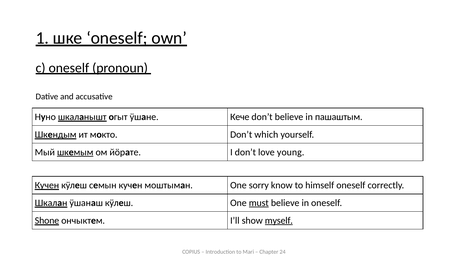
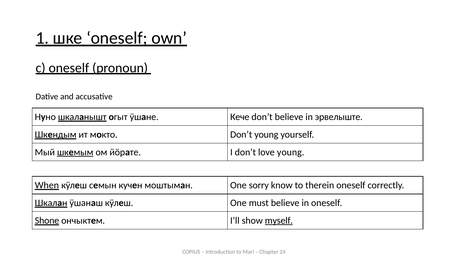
пашаштым: пашаштым -> эрвелыште
Don’t which: which -> young
Кучен at (47, 185): Кучен -> When
himself: himself -> therein
must underline: present -> none
